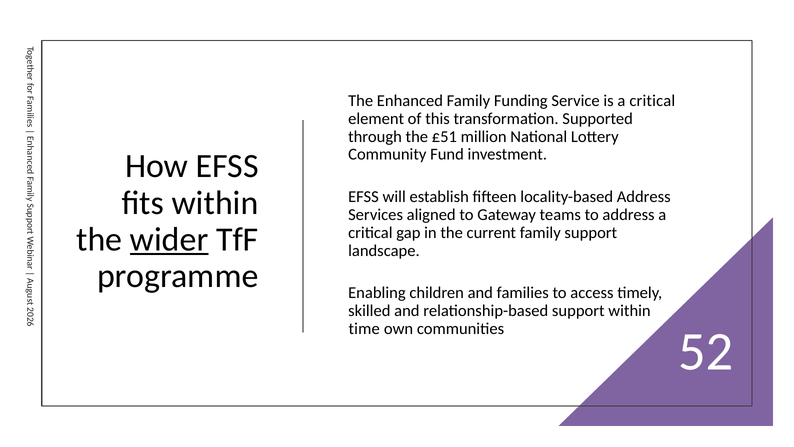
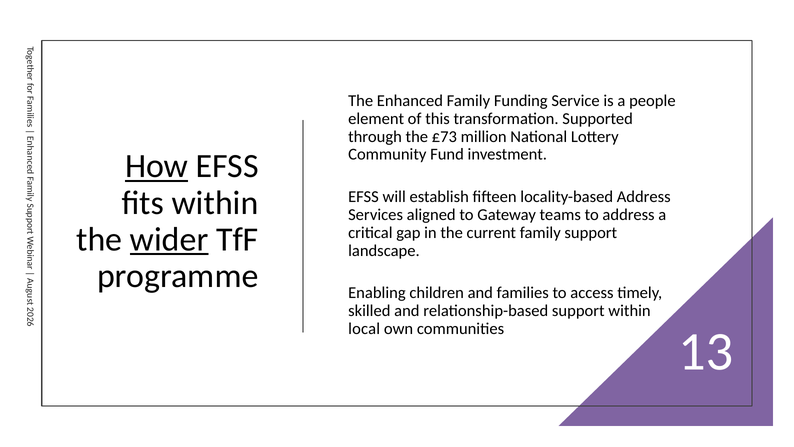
is a critical: critical -> people
£51: £51 -> £73
How underline: none -> present
time: time -> local
52: 52 -> 13
